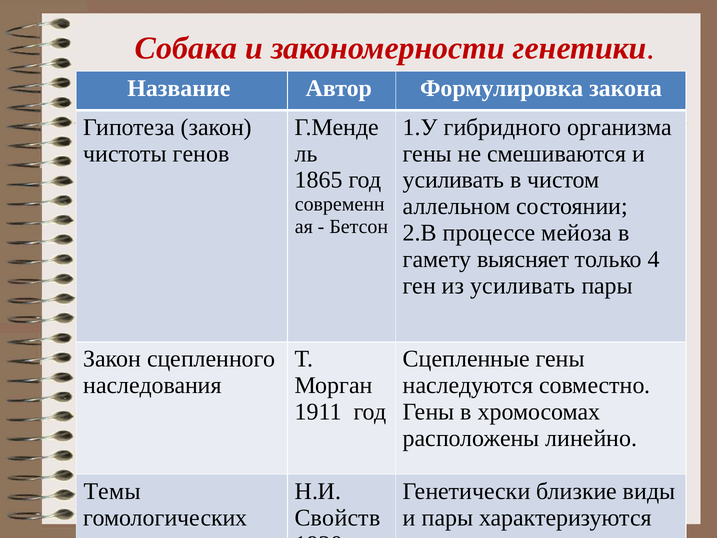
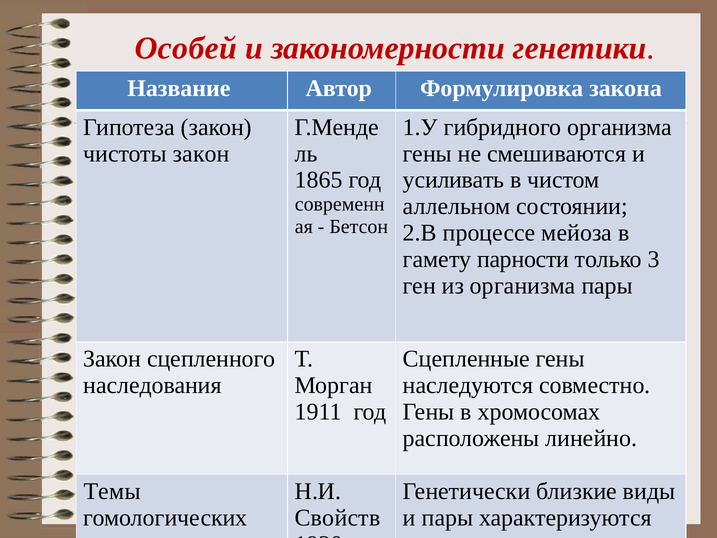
Собака: Собака -> Особей
чистоты генов: генов -> закон
выясняет: выясняет -> парности
4: 4 -> 3
из усиливать: усиливать -> организма
